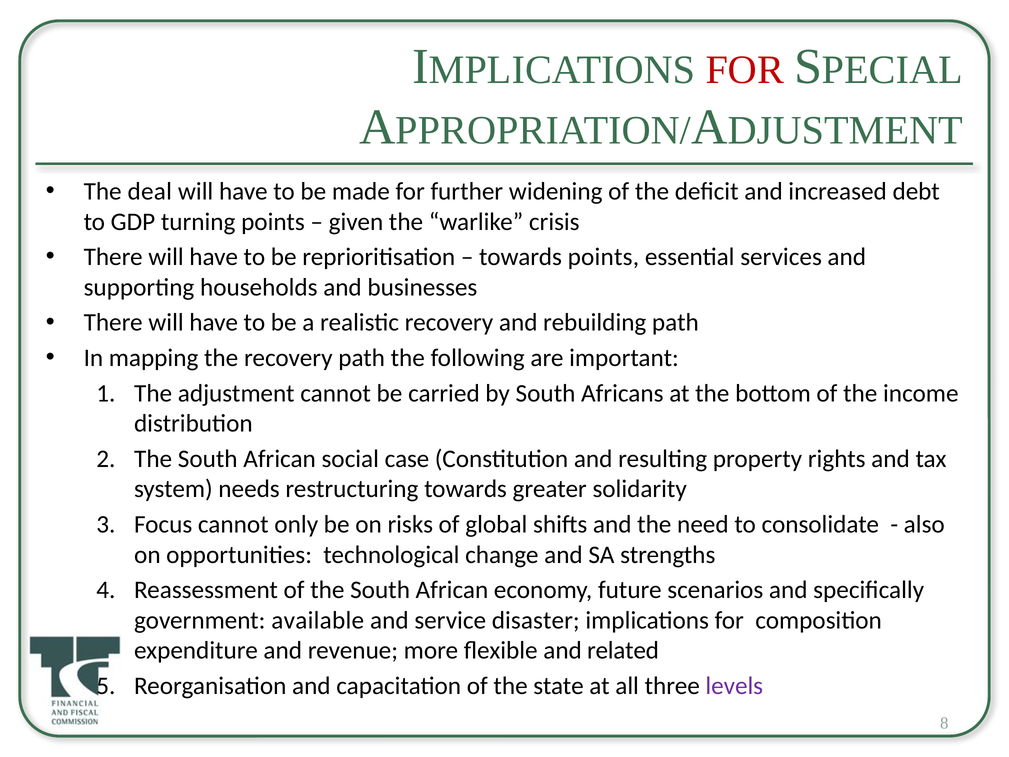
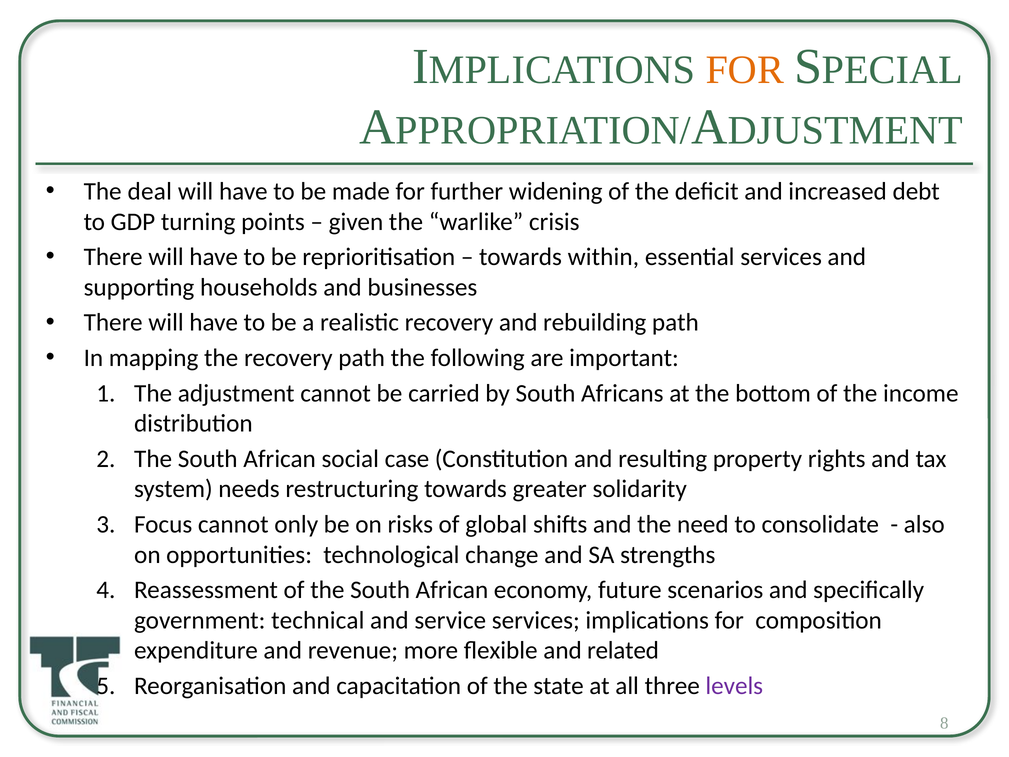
FOR at (745, 70) colour: red -> orange
towards points: points -> within
available: available -> technical
service disaster: disaster -> services
